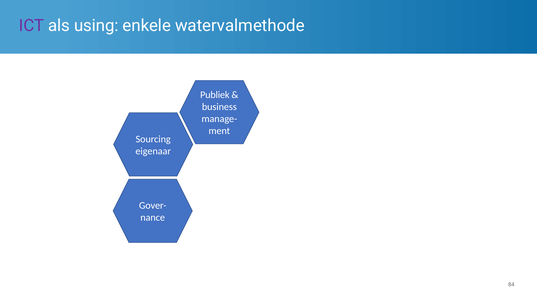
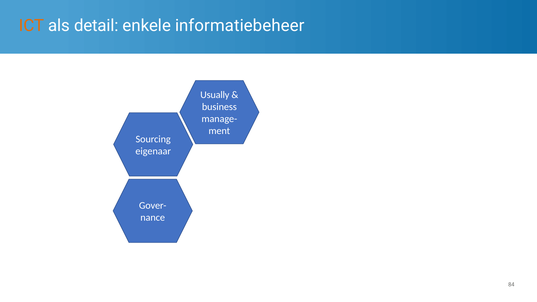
ICT colour: purple -> orange
using: using -> detail
watervalmethode: watervalmethode -> informatiebeheer
Publiek: Publiek -> Usually
